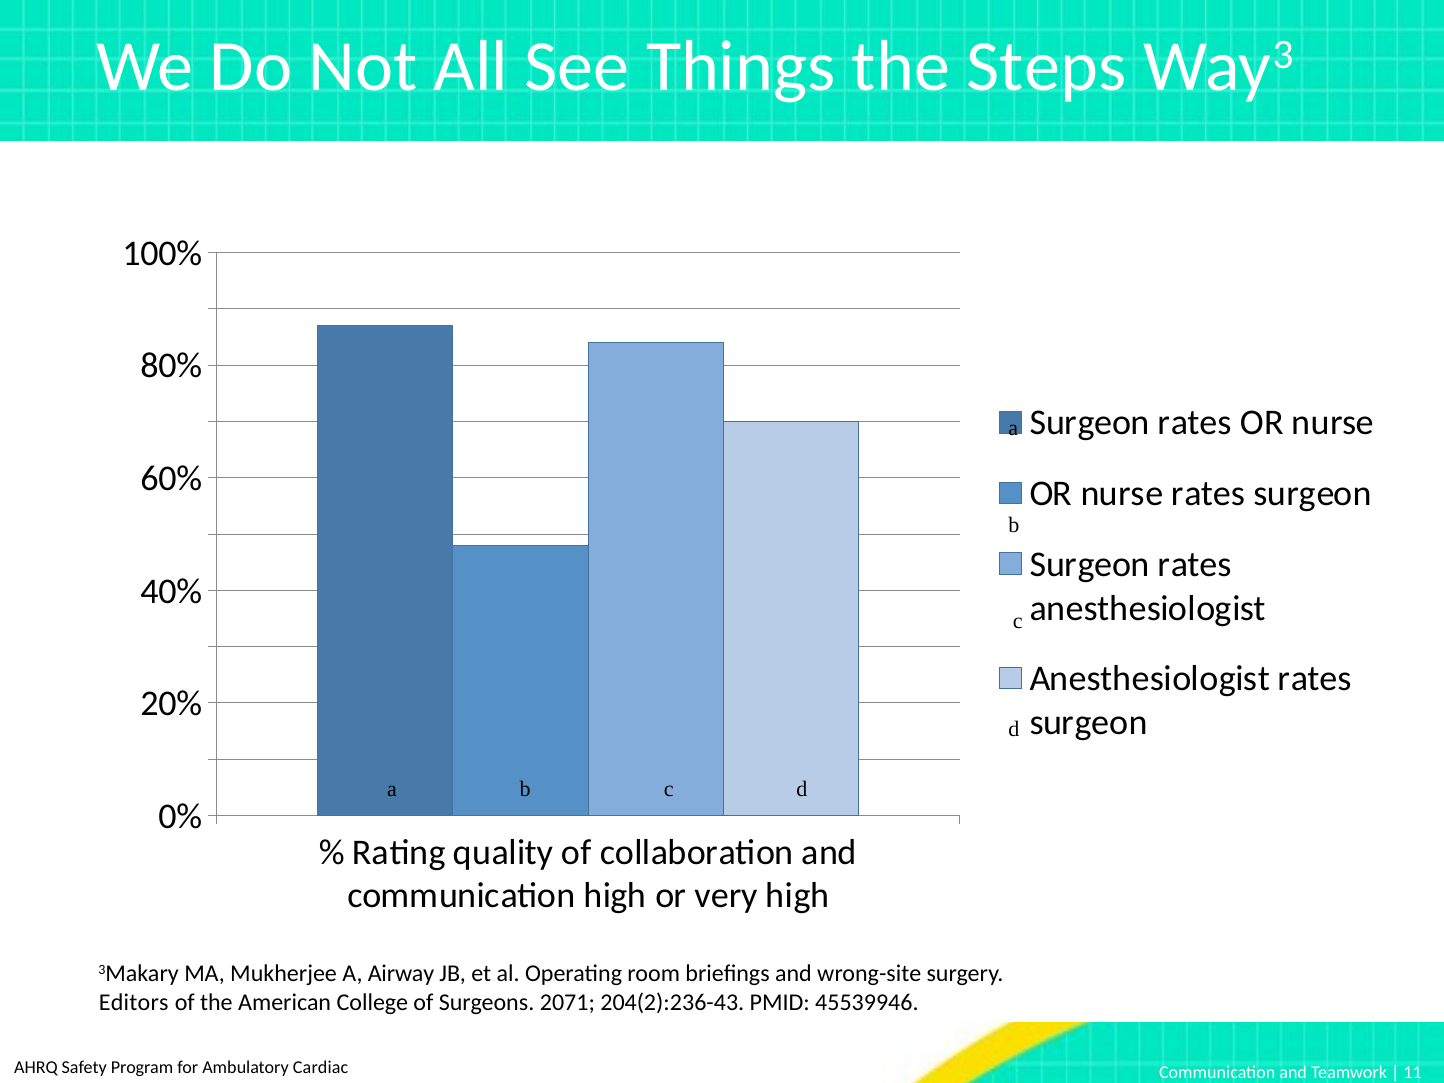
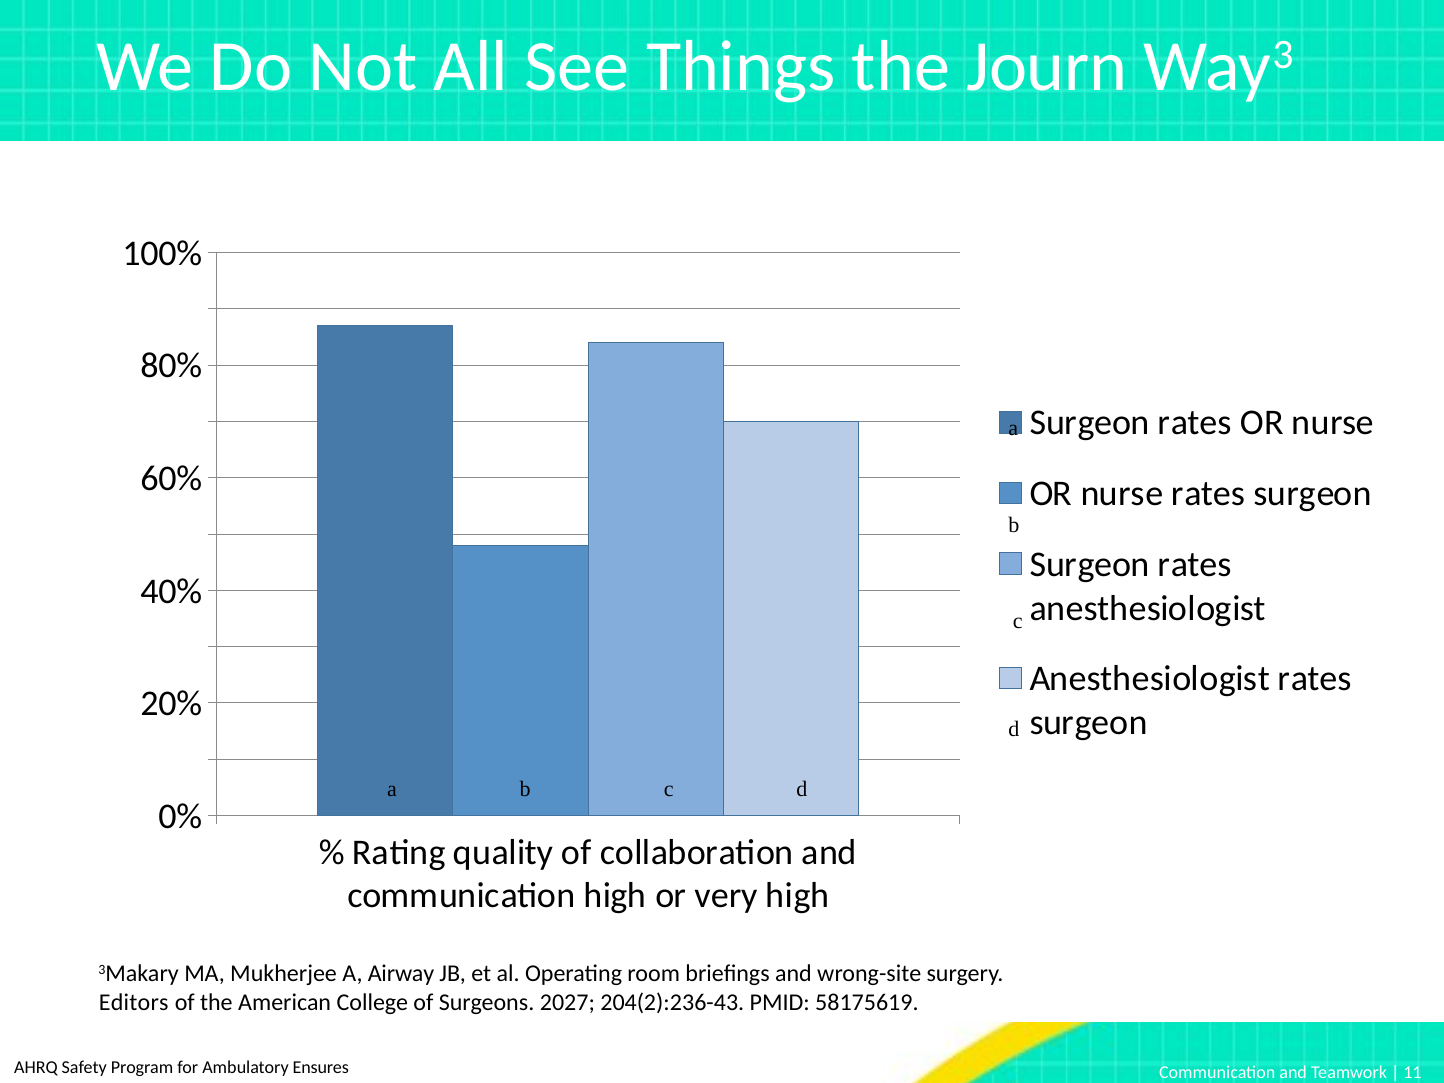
Steps: Steps -> Journ
2071: 2071 -> 2027
45539946: 45539946 -> 58175619
Cardiac: Cardiac -> Ensures
